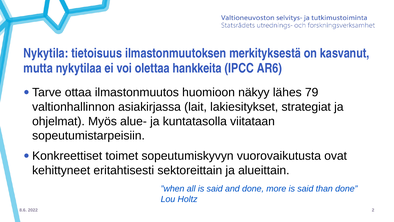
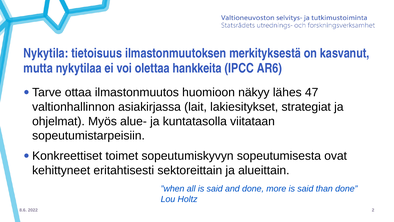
79: 79 -> 47
vuorovaikutusta: vuorovaikutusta -> sopeutumisesta
